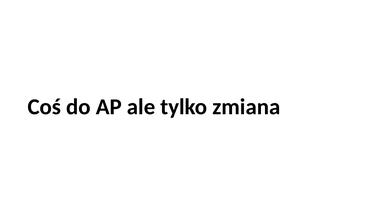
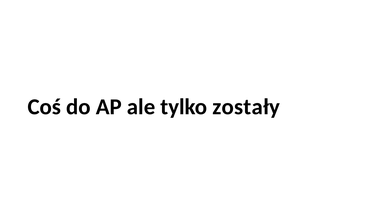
zmiana: zmiana -> zostały
